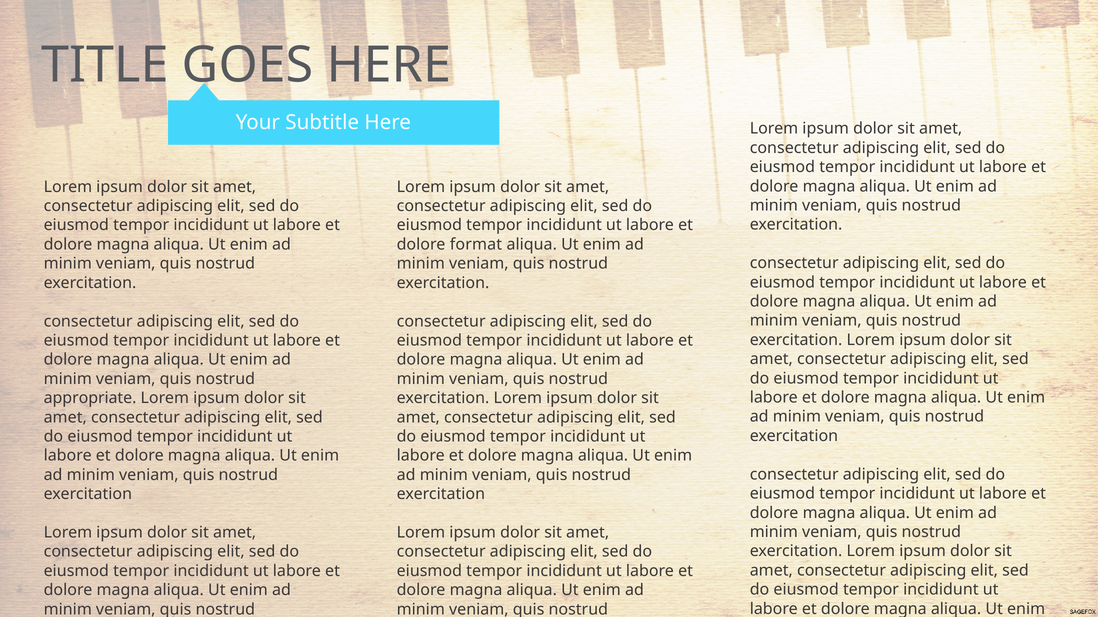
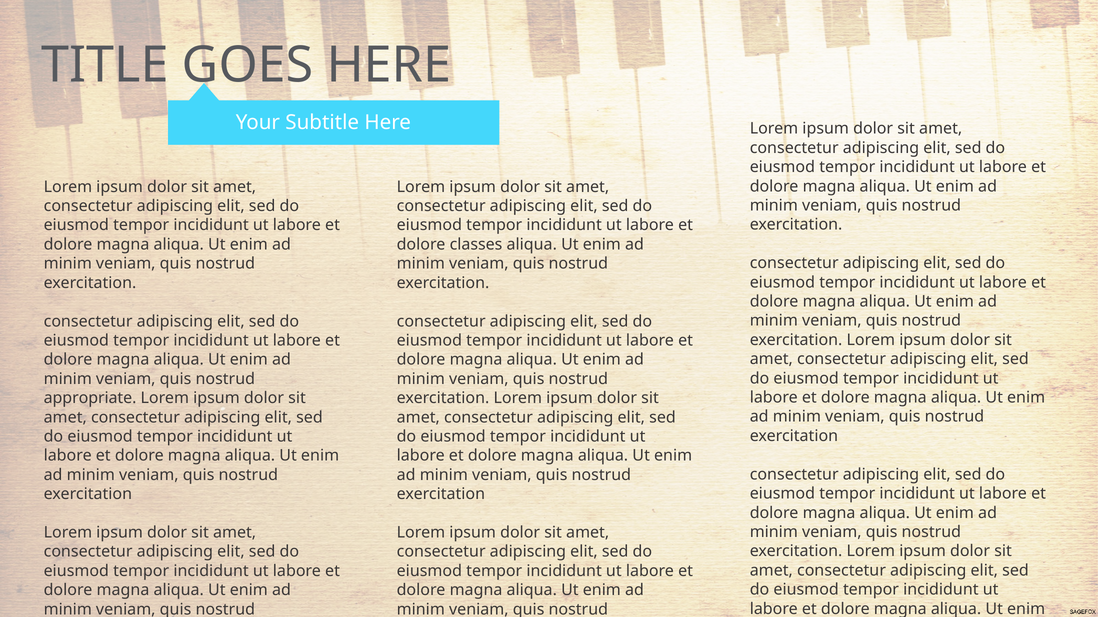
format: format -> classes
